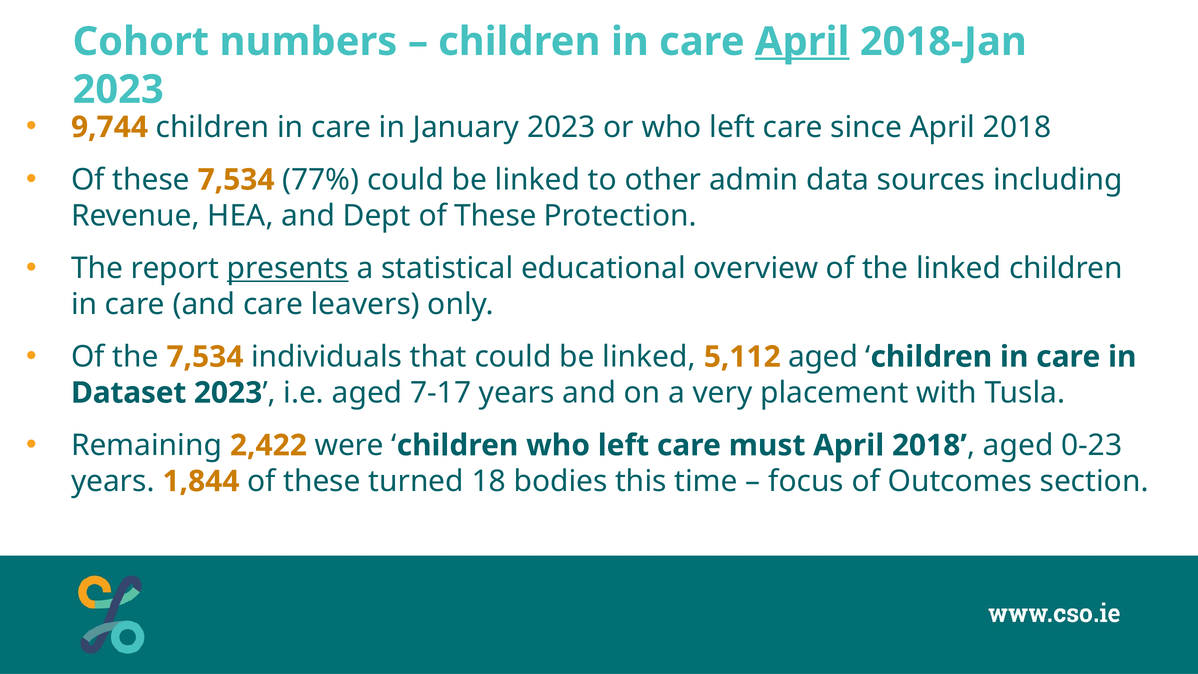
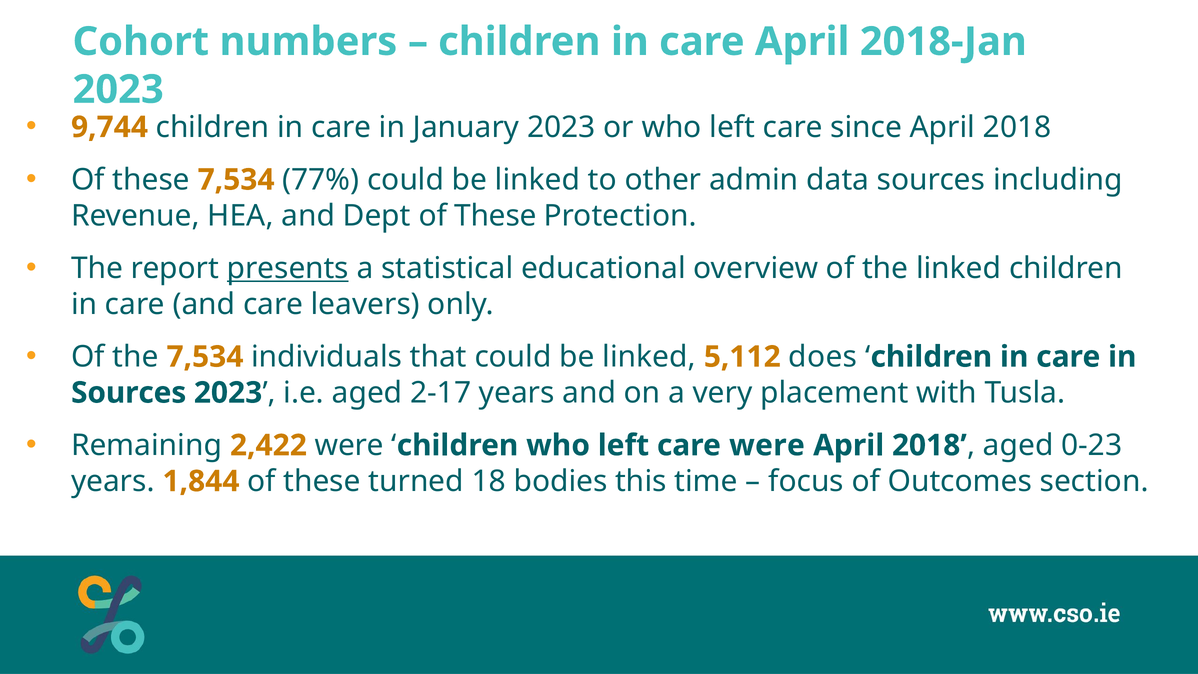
April at (802, 42) underline: present -> none
5,112 aged: aged -> does
Dataset at (129, 393): Dataset -> Sources
7-17: 7-17 -> 2-17
care must: must -> were
